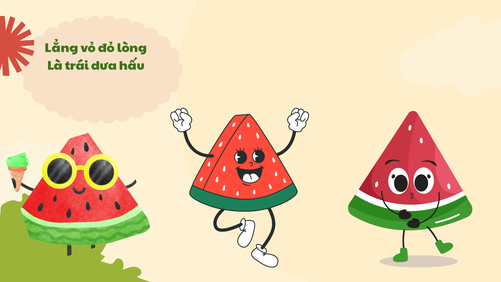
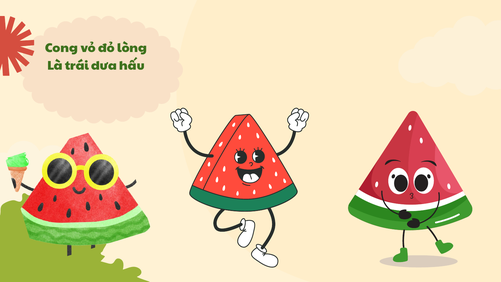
Lẳng: Lẳng -> Cong
